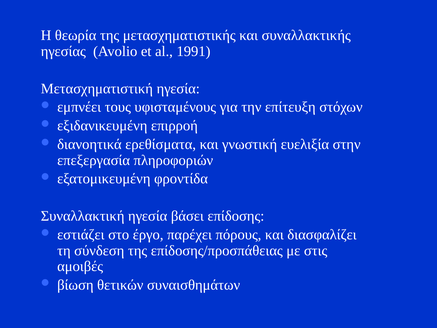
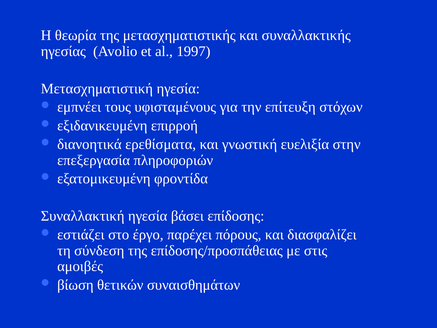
1991: 1991 -> 1997
